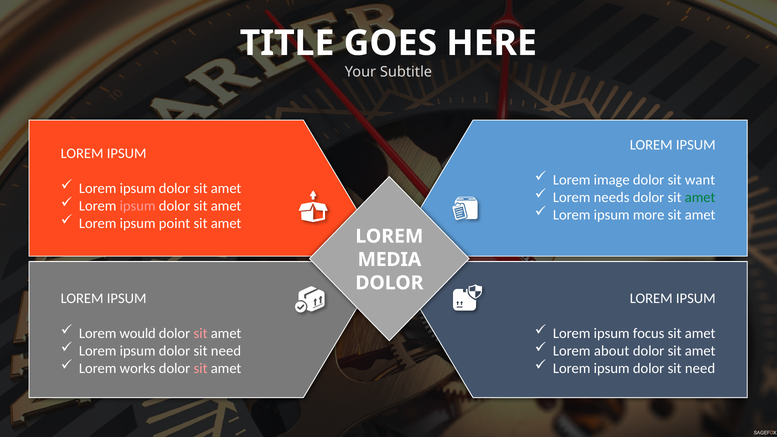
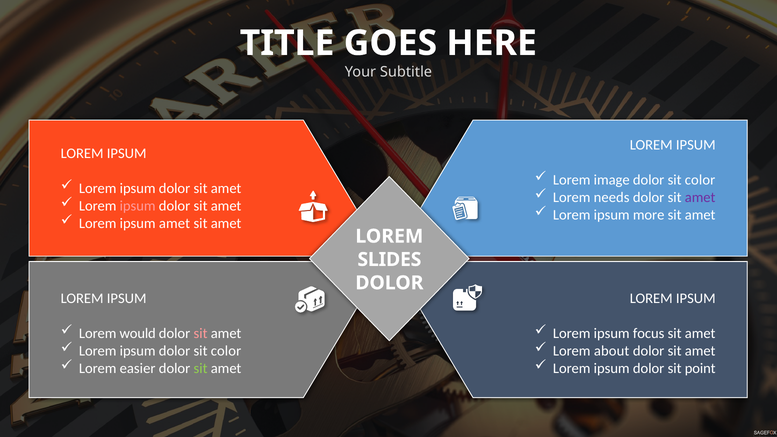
want at (700, 180): want -> color
amet at (700, 197) colour: green -> purple
ipsum point: point -> amet
MEDIA: MEDIA -> SLIDES
need at (226, 351): need -> color
works: works -> easier
sit at (201, 368) colour: pink -> light green
need at (700, 368): need -> point
